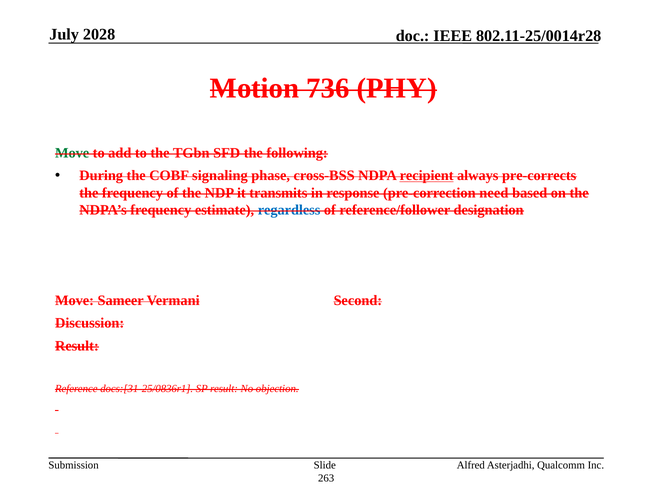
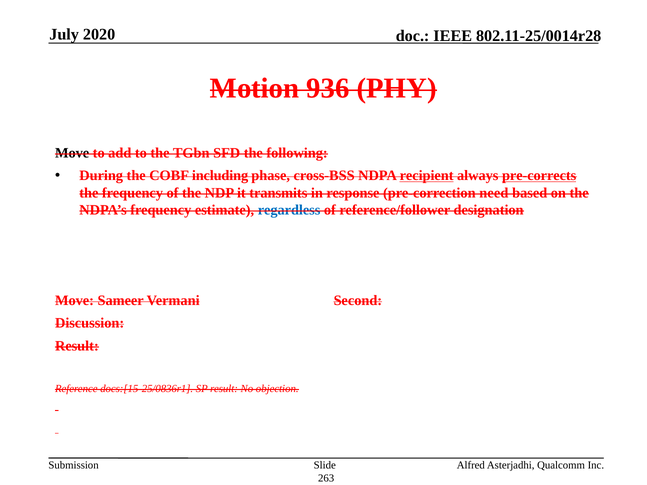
2028: 2028 -> 2020
736: 736 -> 936
Move at (72, 153) colour: green -> black
signaling: signaling -> including
pre-corrects underline: none -> present
docs:[31-25/0836r1: docs:[31-25/0836r1 -> docs:[15-25/0836r1
